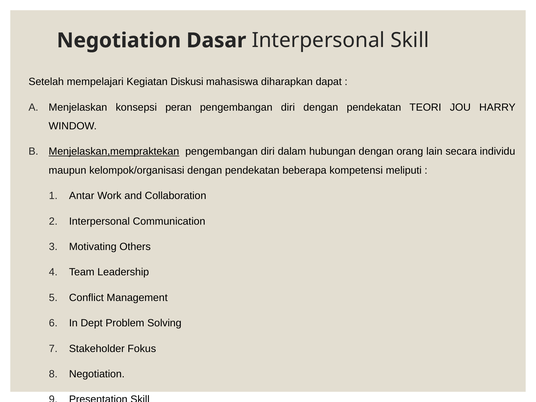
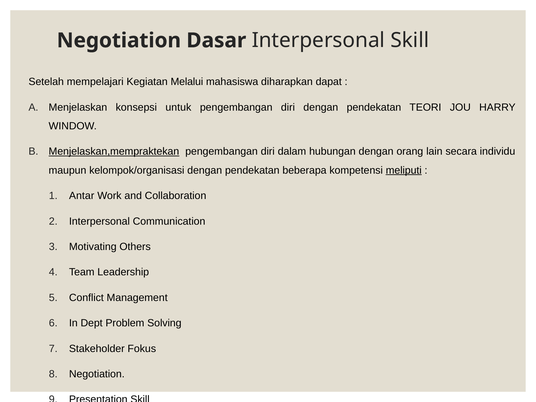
Diskusi: Diskusi -> Melalui
peran: peran -> untuk
meliputi underline: none -> present
